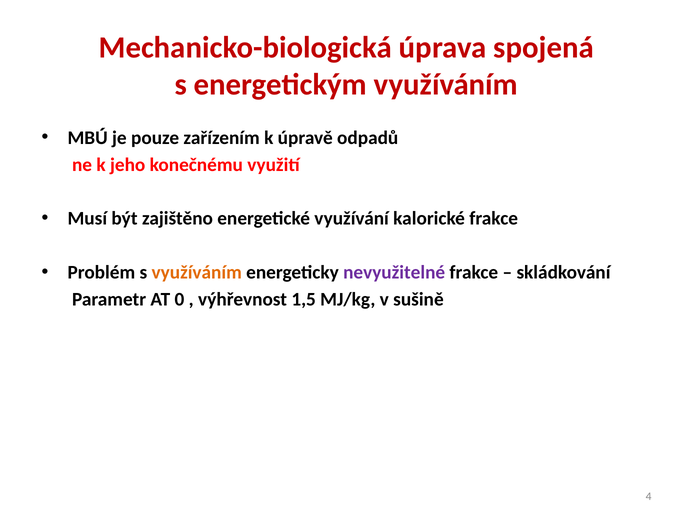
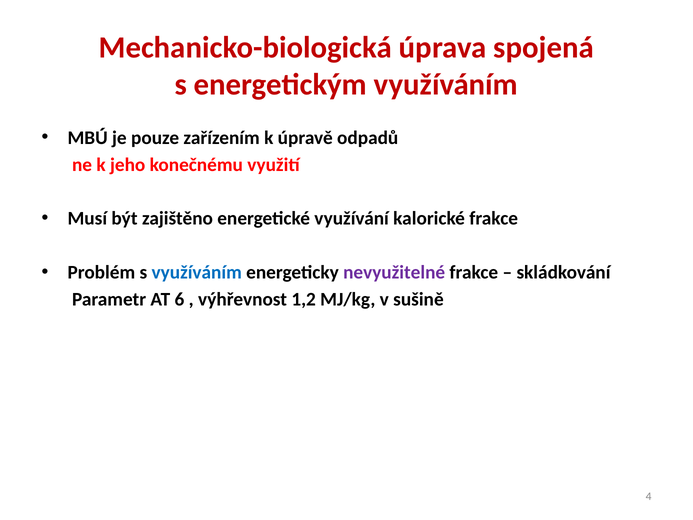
využíváním at (197, 272) colour: orange -> blue
0: 0 -> 6
1,5: 1,5 -> 1,2
